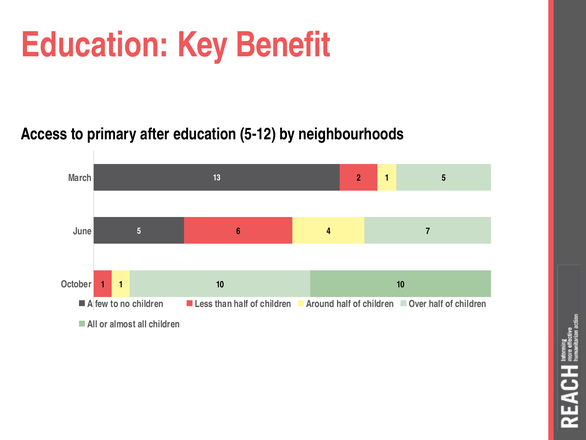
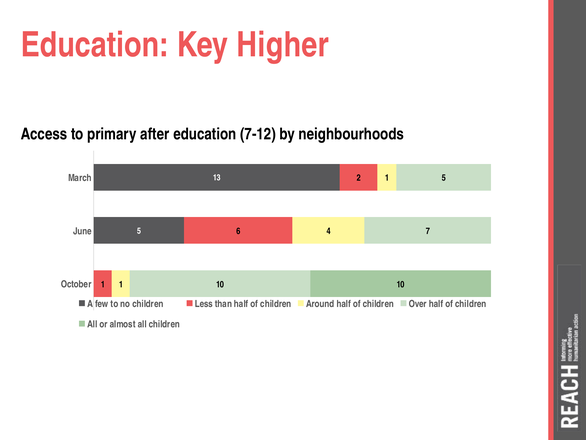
Benefit: Benefit -> Higher
5-12: 5-12 -> 7-12
